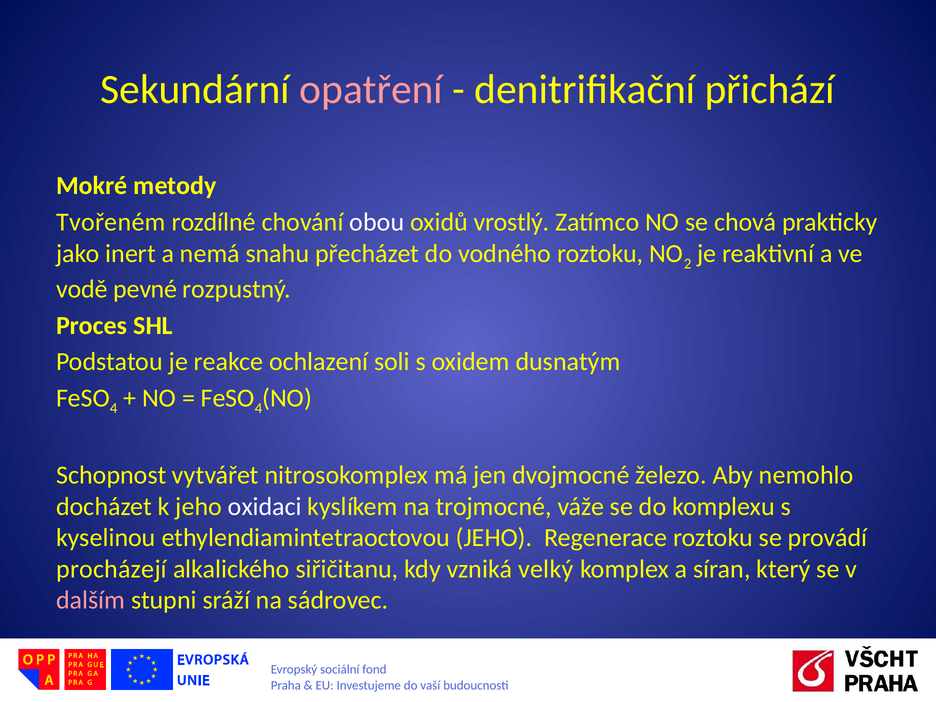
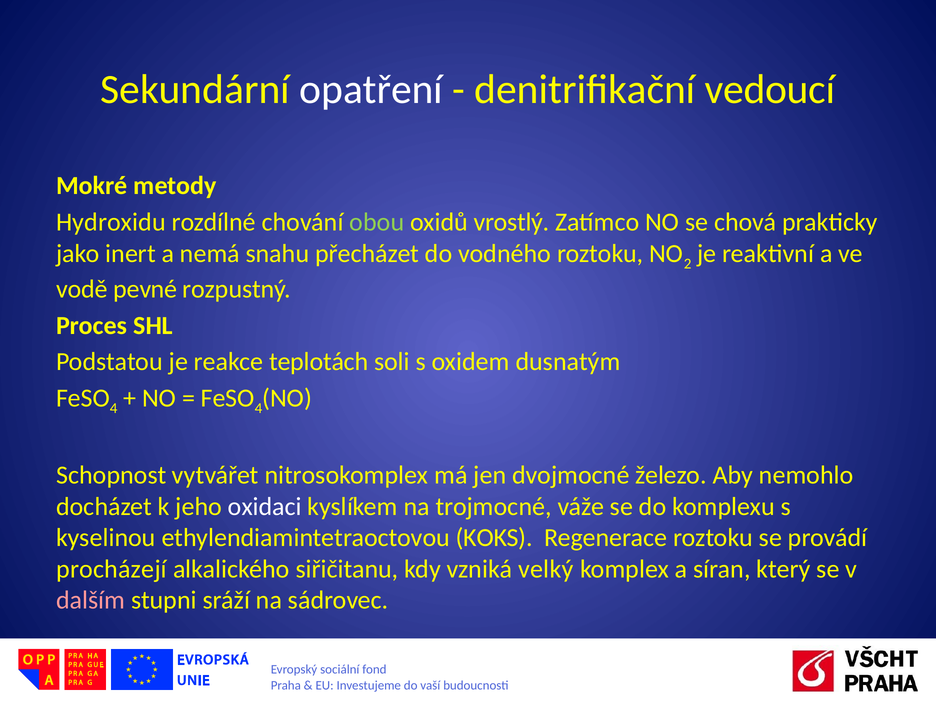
opatření colour: pink -> white
přichází: přichází -> vedoucí
Tvořeném: Tvořeném -> Hydroxidu
obou colour: white -> light green
ochlazení: ochlazení -> teplotách
ethylendiamintetraoctovou JEHO: JEHO -> KOKS
